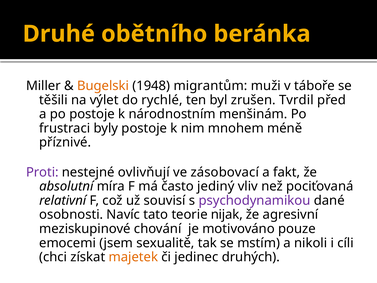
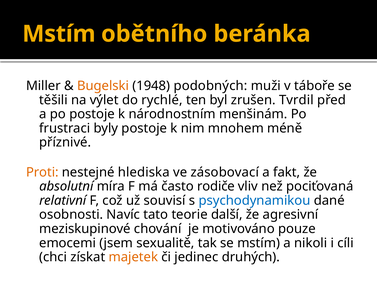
Druhé at (59, 34): Druhé -> Mstím
migrantům: migrantům -> podobných
Proti colour: purple -> orange
ovlivňují: ovlivňují -> hlediska
jediný: jediný -> rodiče
psychodynamikou colour: purple -> blue
nijak: nijak -> další
